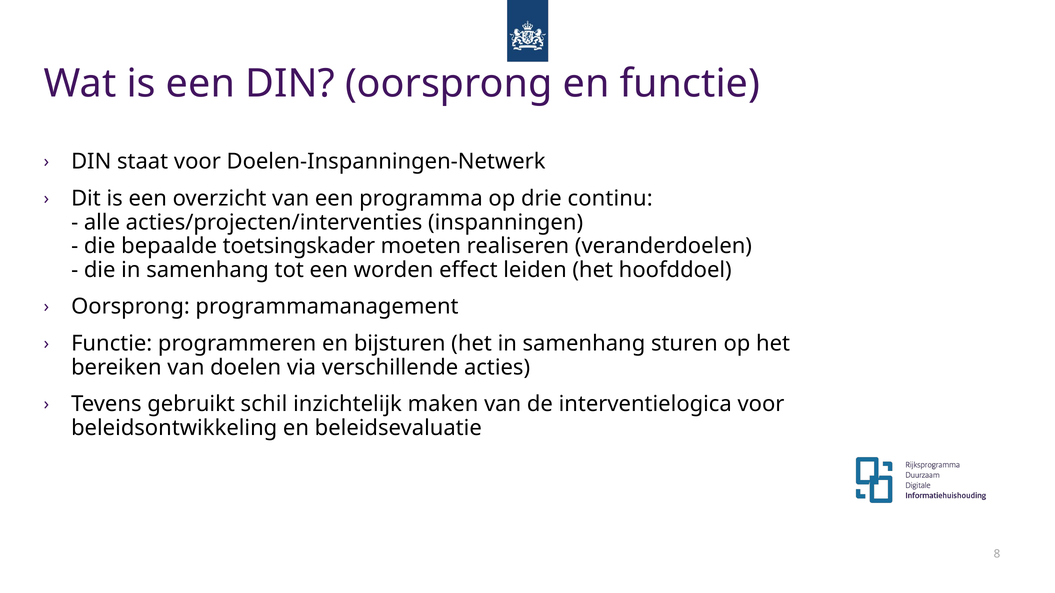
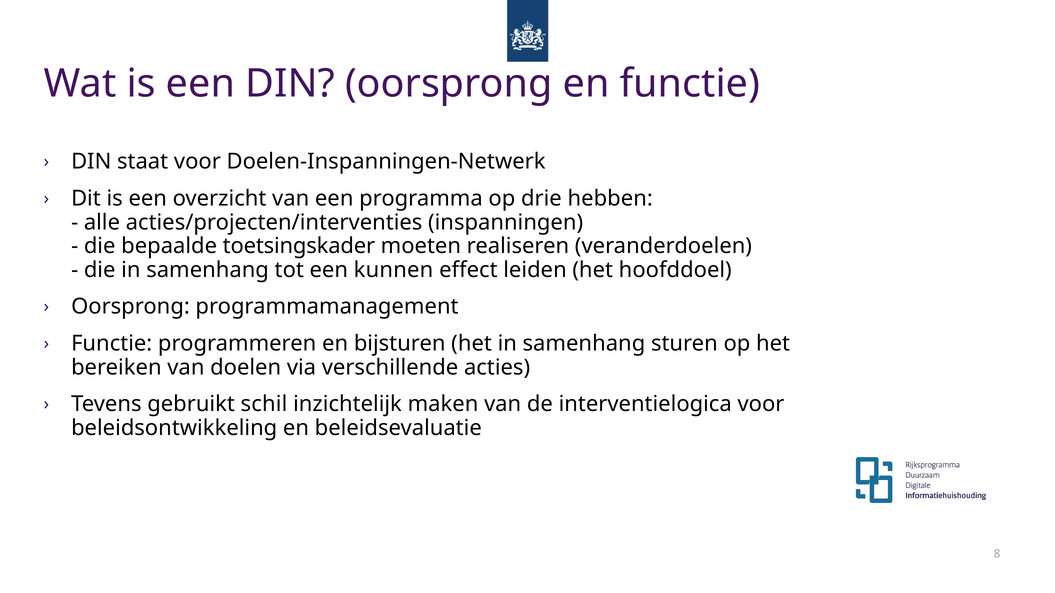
continu: continu -> hebben
worden: worden -> kunnen
